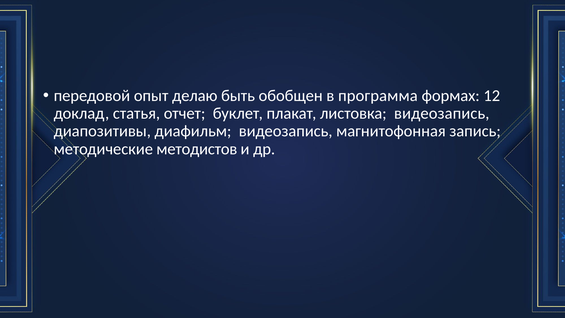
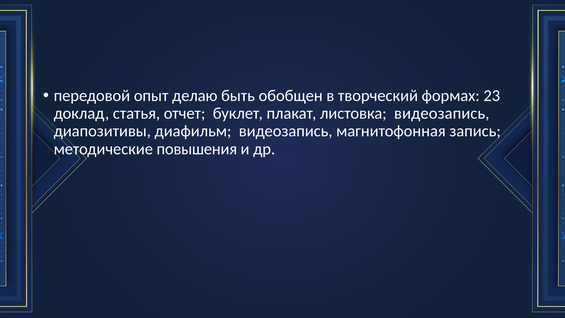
программа: программа -> творческий
12: 12 -> 23
методистов: методистов -> повышения
